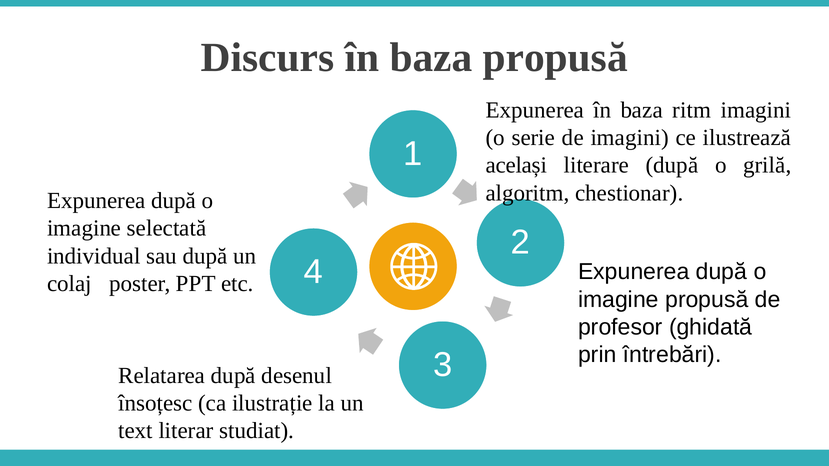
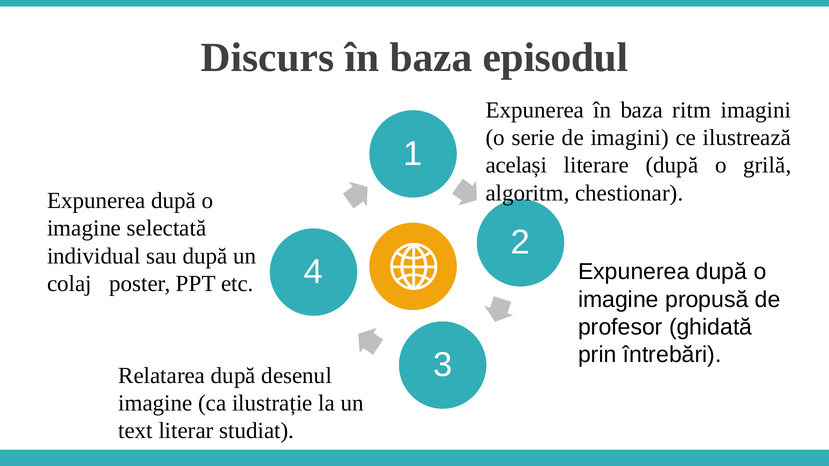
baza propusă: propusă -> episodul
însoțesc at (155, 403): însoțesc -> imagine
